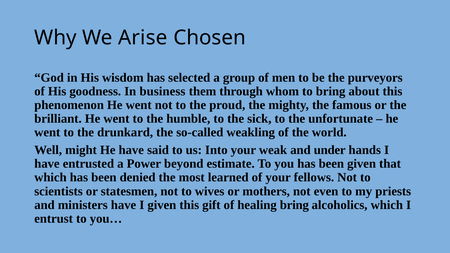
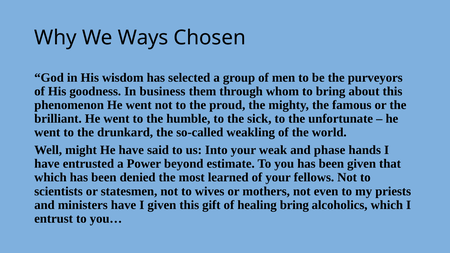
Arise: Arise -> Ways
under: under -> phase
